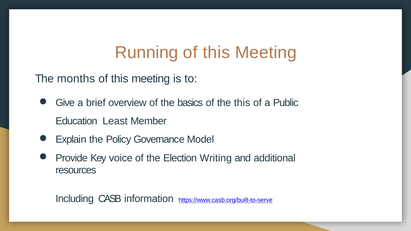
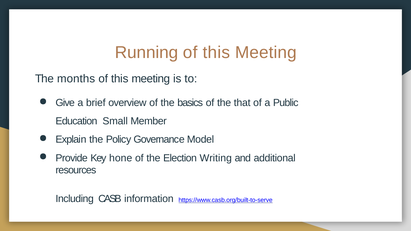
the this: this -> that
Least: Least -> Small
voice: voice -> hone
